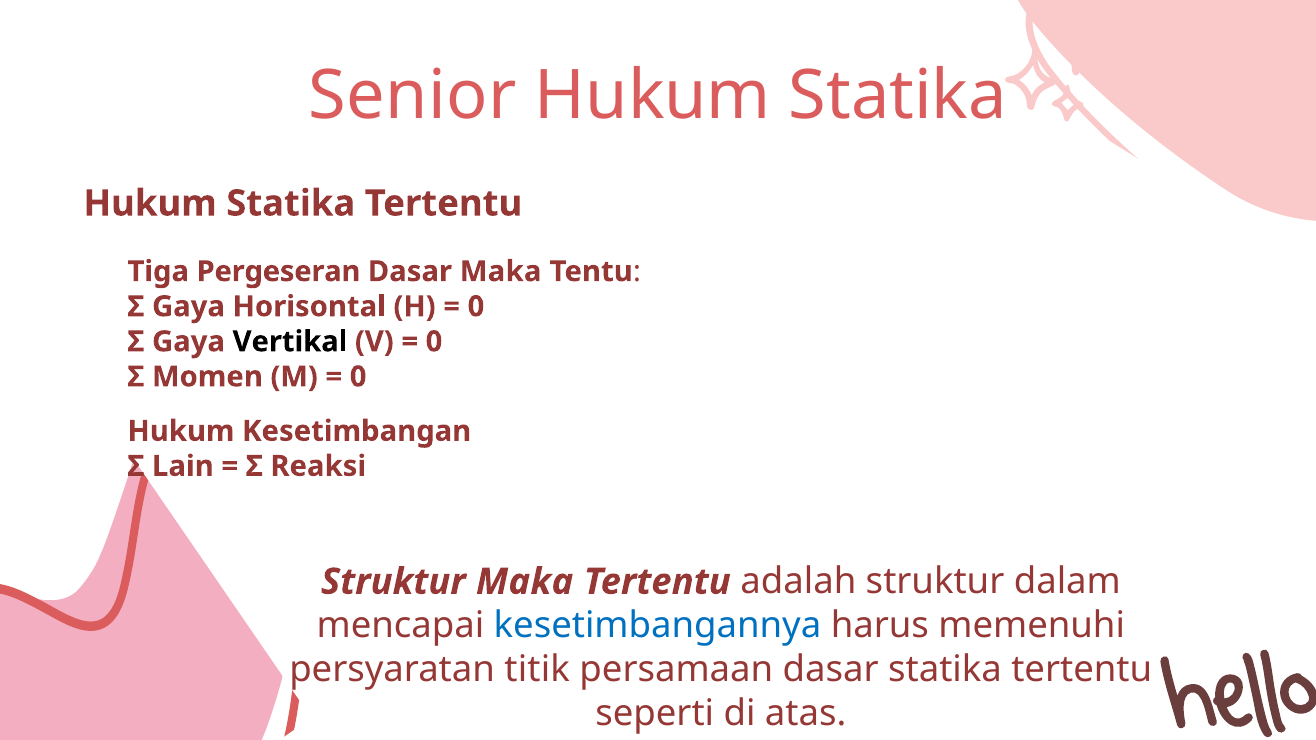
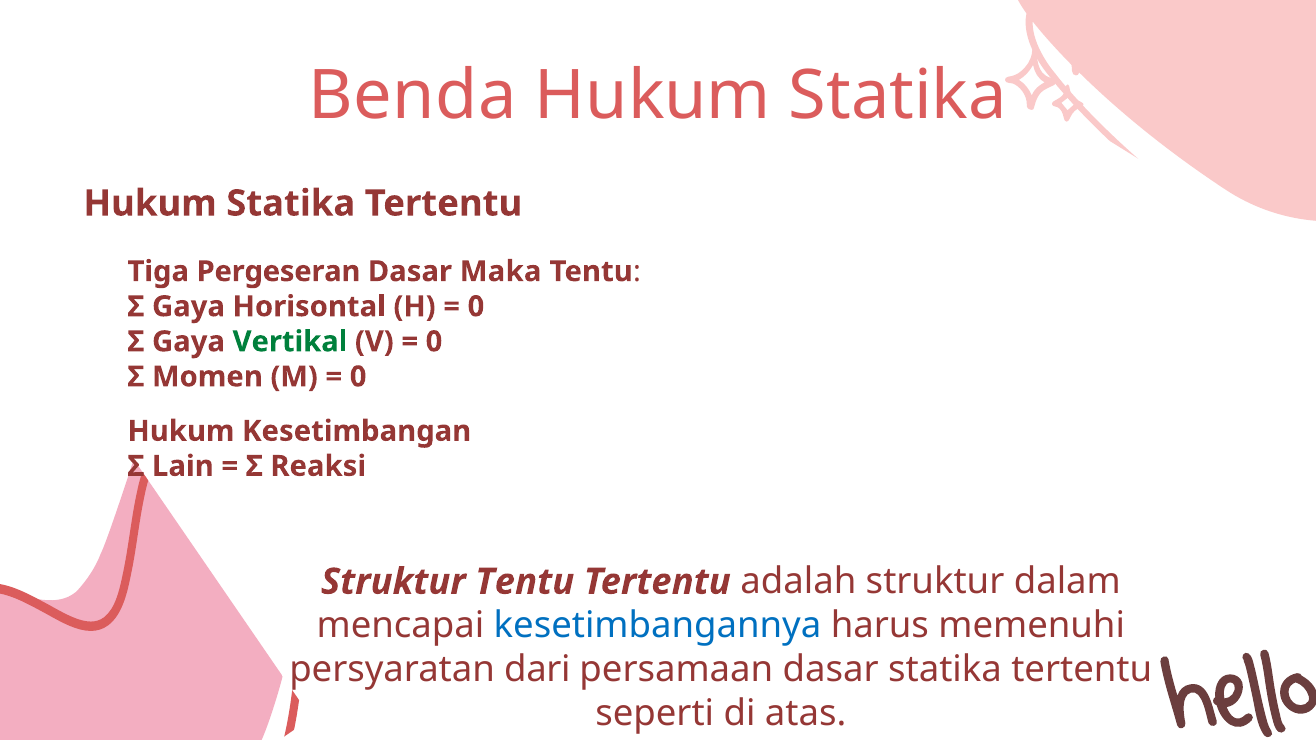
Senior: Senior -> Benda
Vertikal colour: black -> green
Struktur Maka: Maka -> Tentu
titik: titik -> dari
